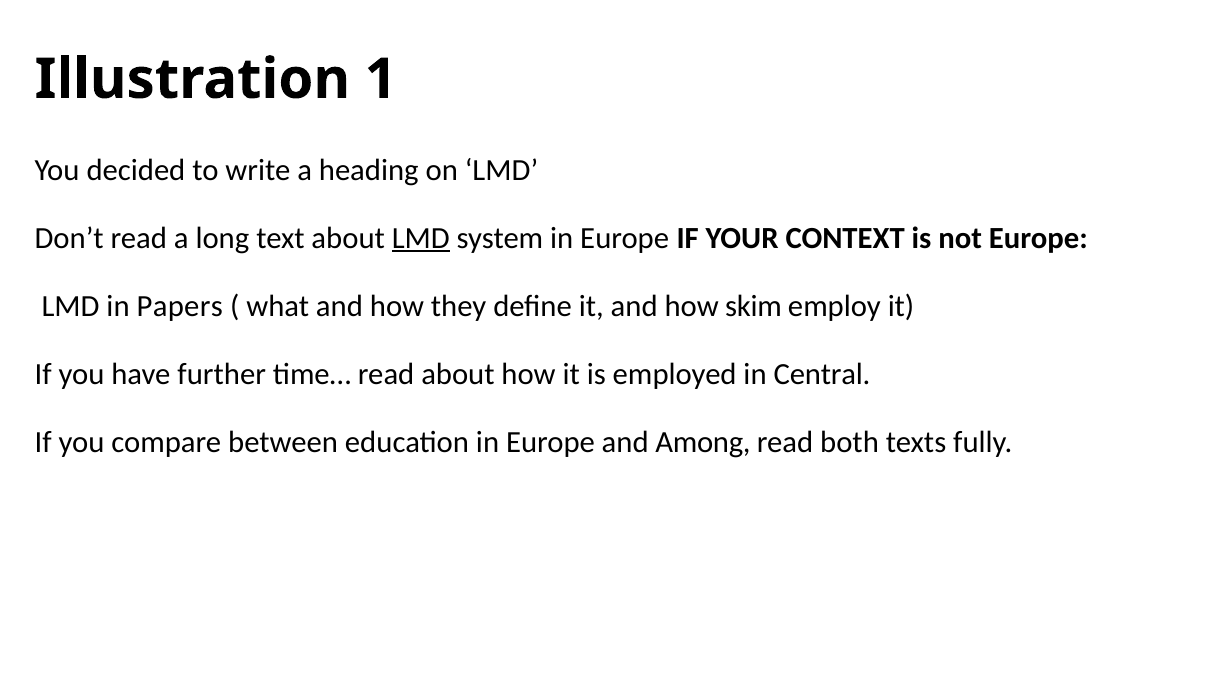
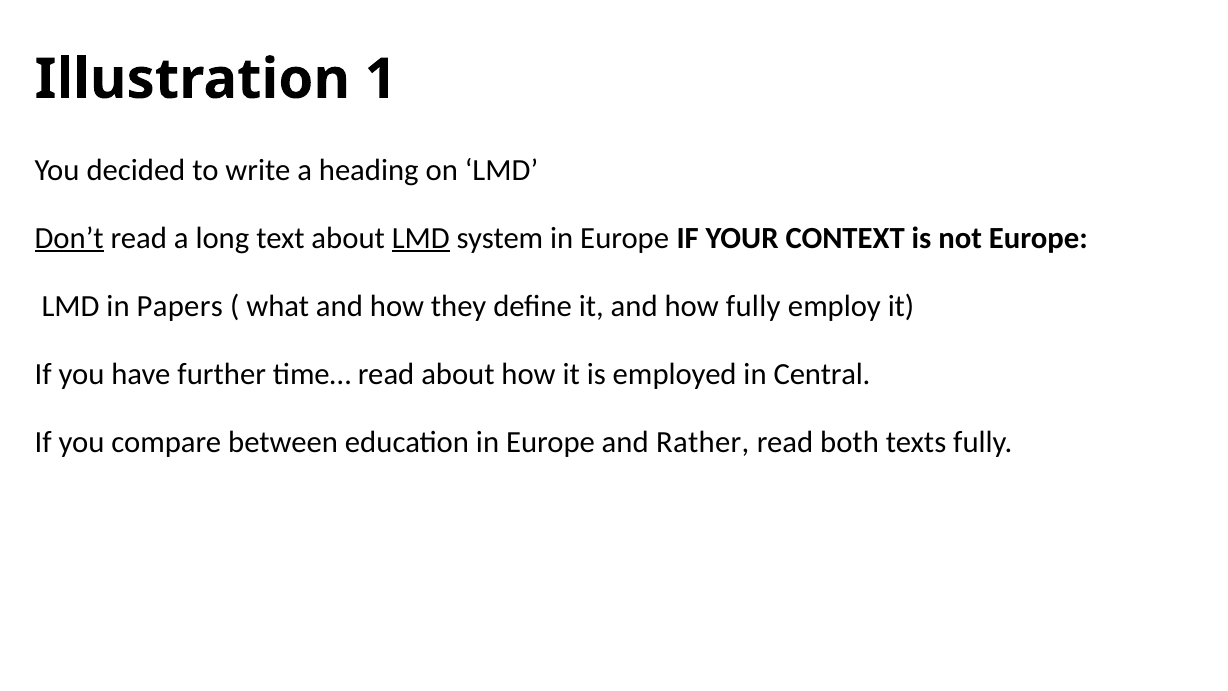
Don’t underline: none -> present
how skim: skim -> fully
Among: Among -> Rather
